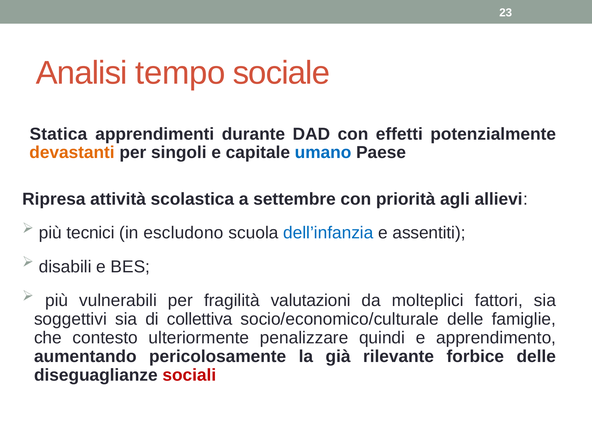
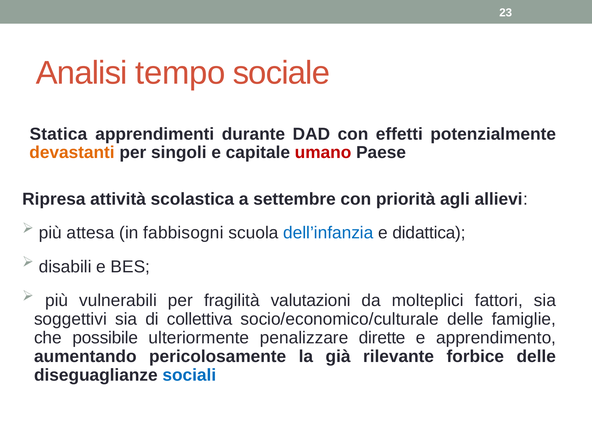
umano colour: blue -> red
tecnici: tecnici -> attesa
escludono: escludono -> fabbisogni
assentiti: assentiti -> didattica
contesto: contesto -> possibile
quindi: quindi -> dirette
sociali colour: red -> blue
